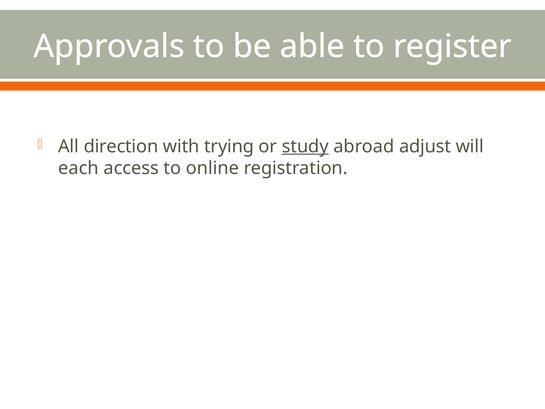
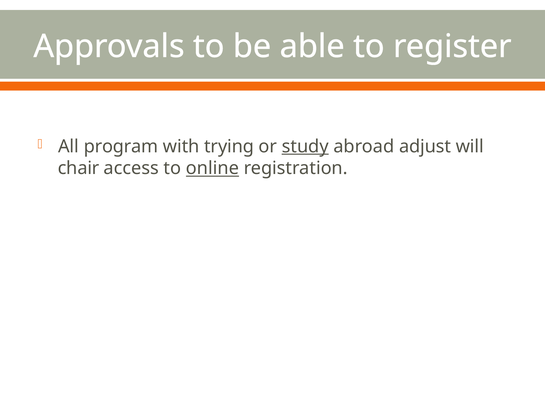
direction: direction -> program
each: each -> chair
online underline: none -> present
